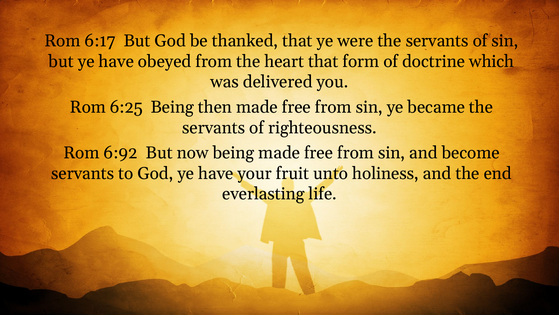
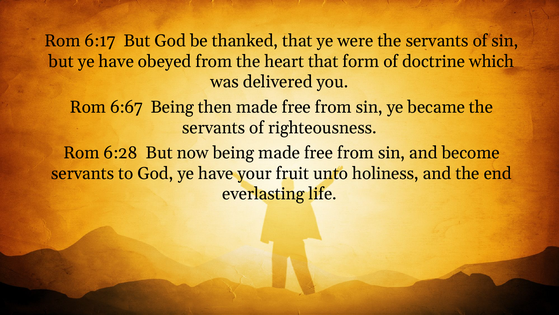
6:25: 6:25 -> 6:67
6:92: 6:92 -> 6:28
